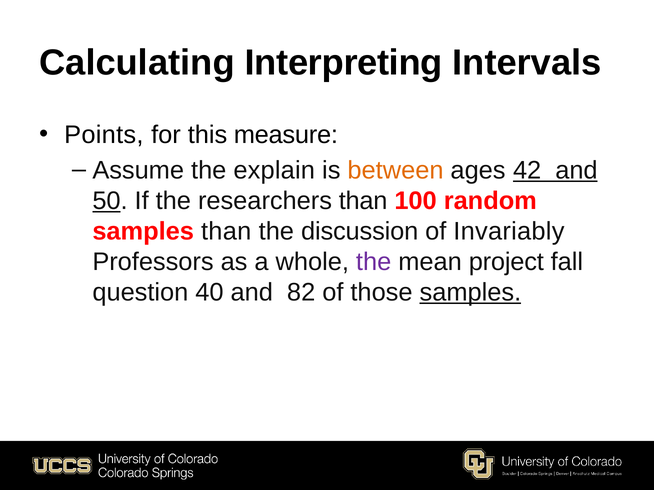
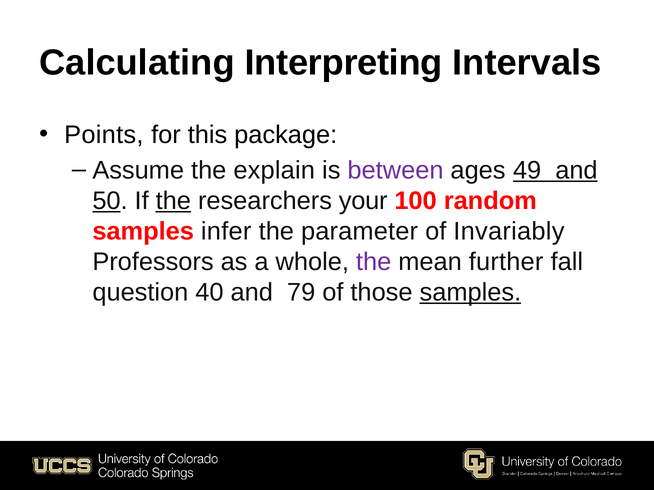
measure: measure -> package
between colour: orange -> purple
42: 42 -> 49
the at (173, 201) underline: none -> present
researchers than: than -> your
samples than: than -> infer
discussion: discussion -> parameter
project: project -> further
82: 82 -> 79
